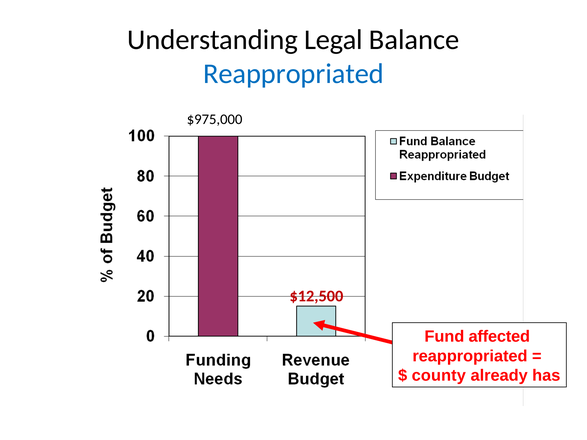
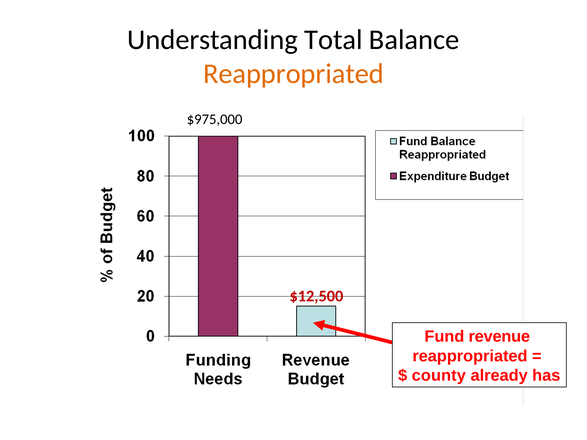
Legal: Legal -> Total
Reappropriated at (293, 74) colour: blue -> orange
affected: affected -> revenue
